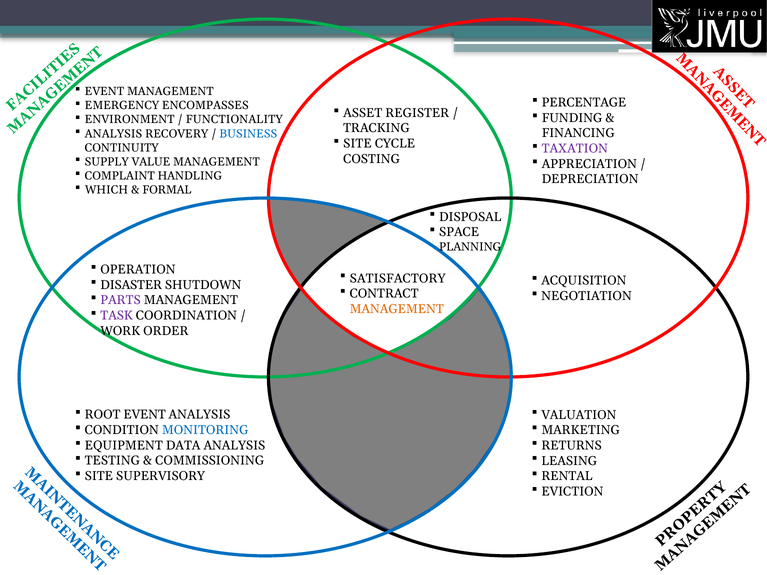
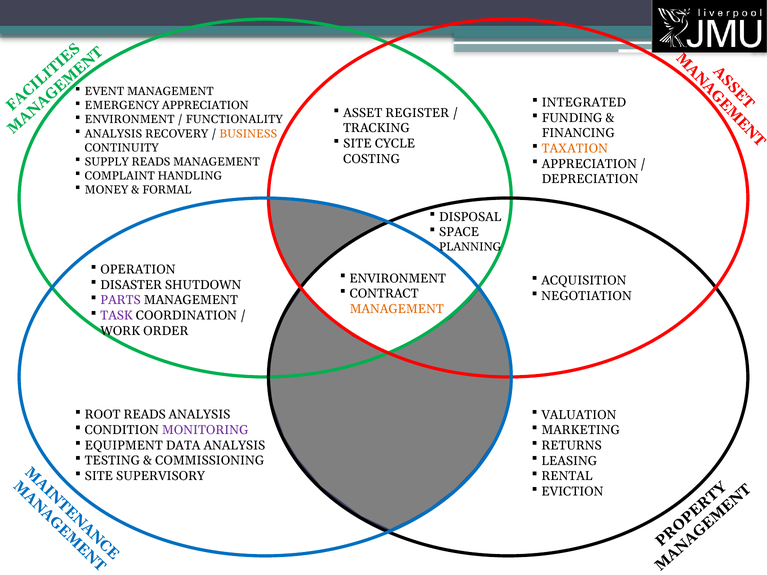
PERCENTAGE: PERCENTAGE -> INTEGRATED
EMERGENCY ENCOMPASSES: ENCOMPASSES -> APPRECIATION
BUSINESS colour: blue -> orange
TAXATION colour: purple -> orange
SUPPLY VALUE: VALUE -> READS
WHICH: WHICH -> MONEY
SATISFACTORY at (398, 278): SATISFACTORY -> ENVIRONMENT
ROOT EVENT: EVENT -> READS
MONITORING colour: blue -> purple
